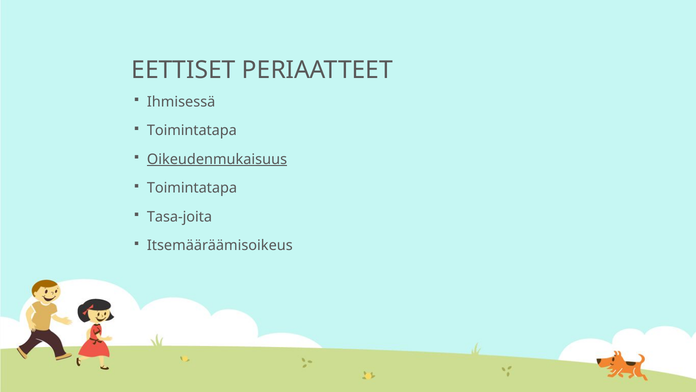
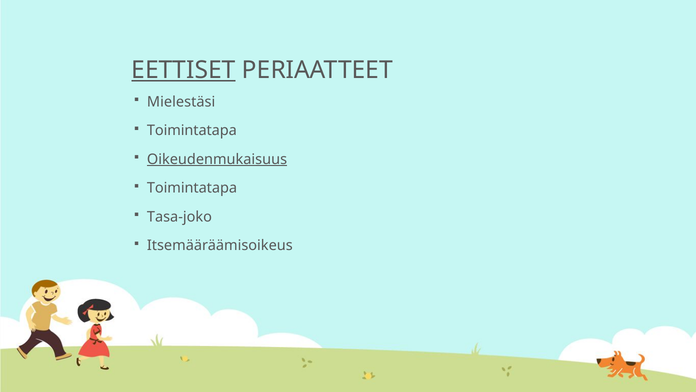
EETTISET underline: none -> present
Ihmisessä: Ihmisessä -> Mielestäsi
Tasa-joita: Tasa-joita -> Tasa-joko
